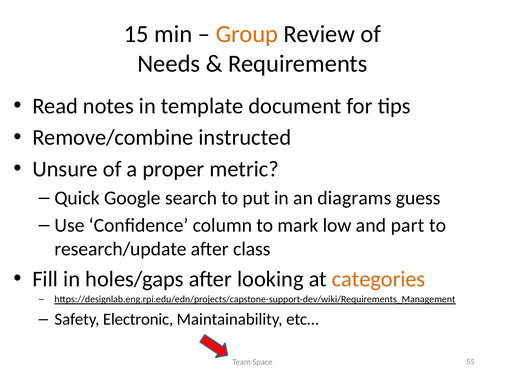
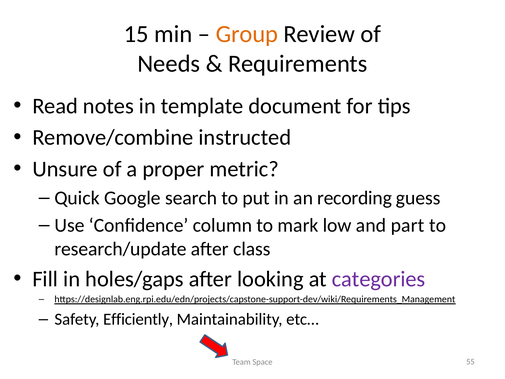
diagrams: diagrams -> recording
categories colour: orange -> purple
Electronic: Electronic -> Efficiently
